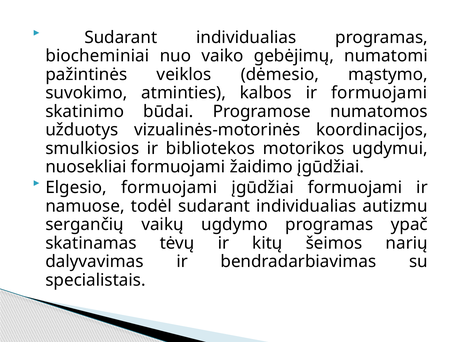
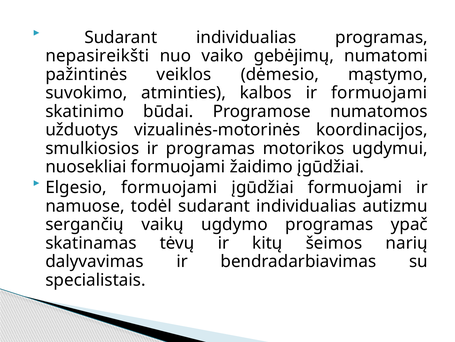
biocheminiai: biocheminiai -> nepasireikšti
ir bibliotekos: bibliotekos -> programas
